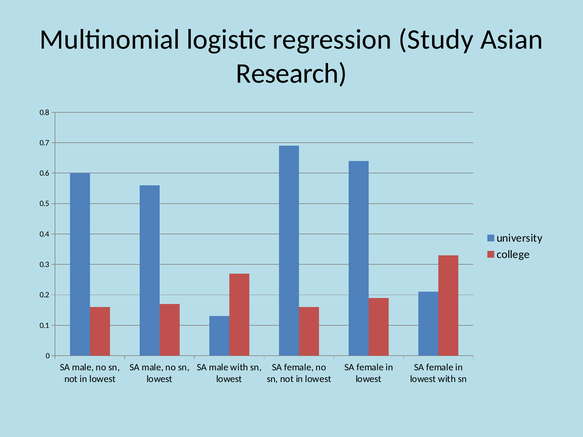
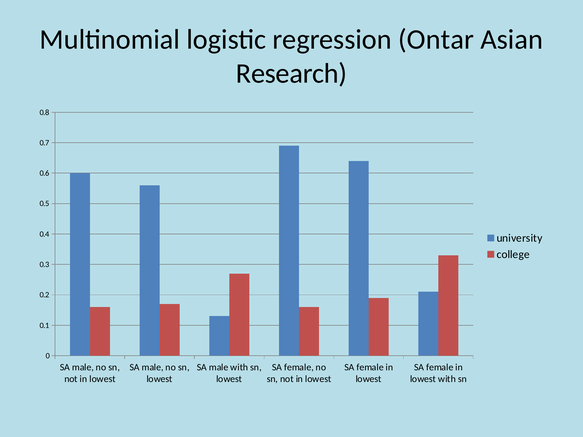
Study: Study -> Ontar
